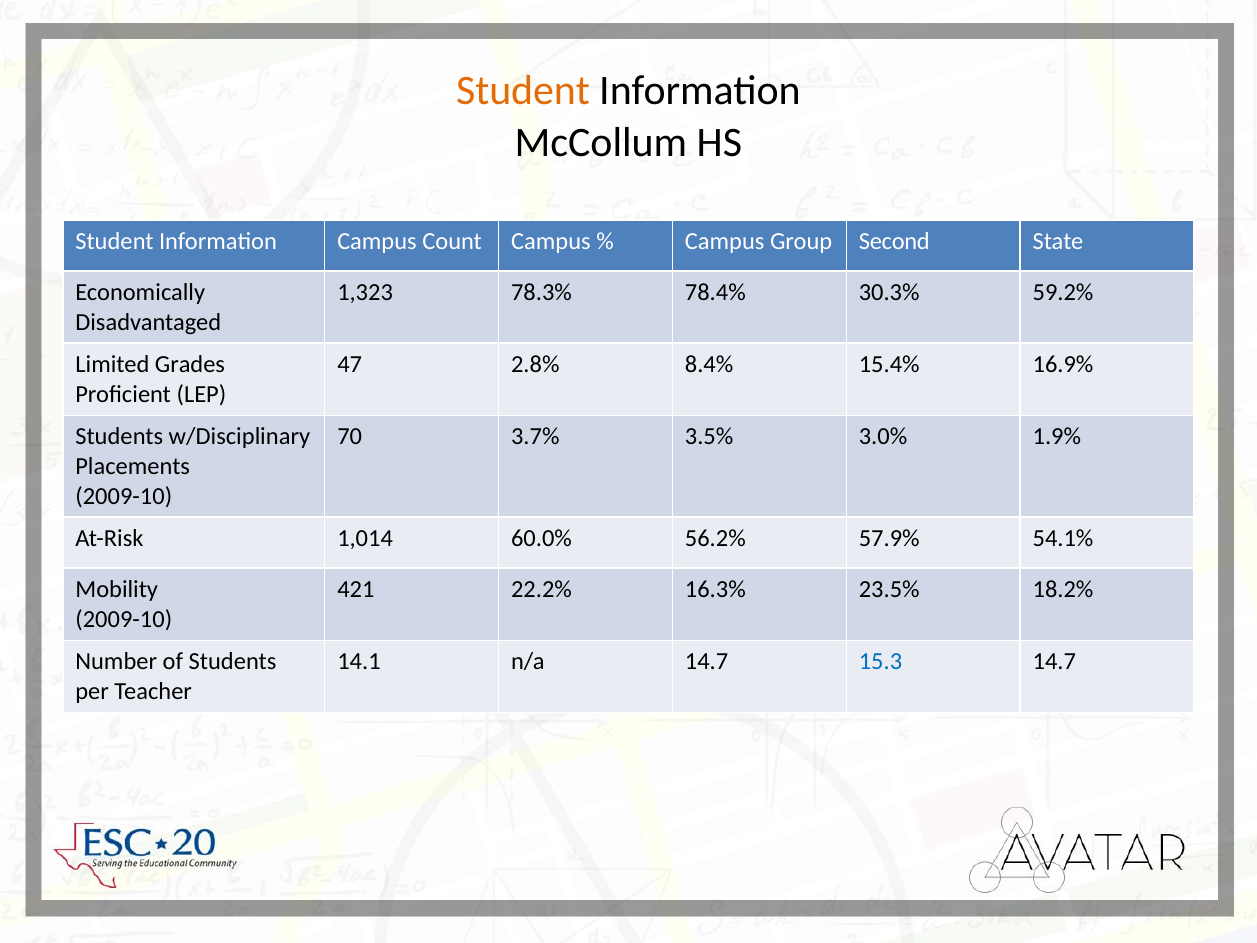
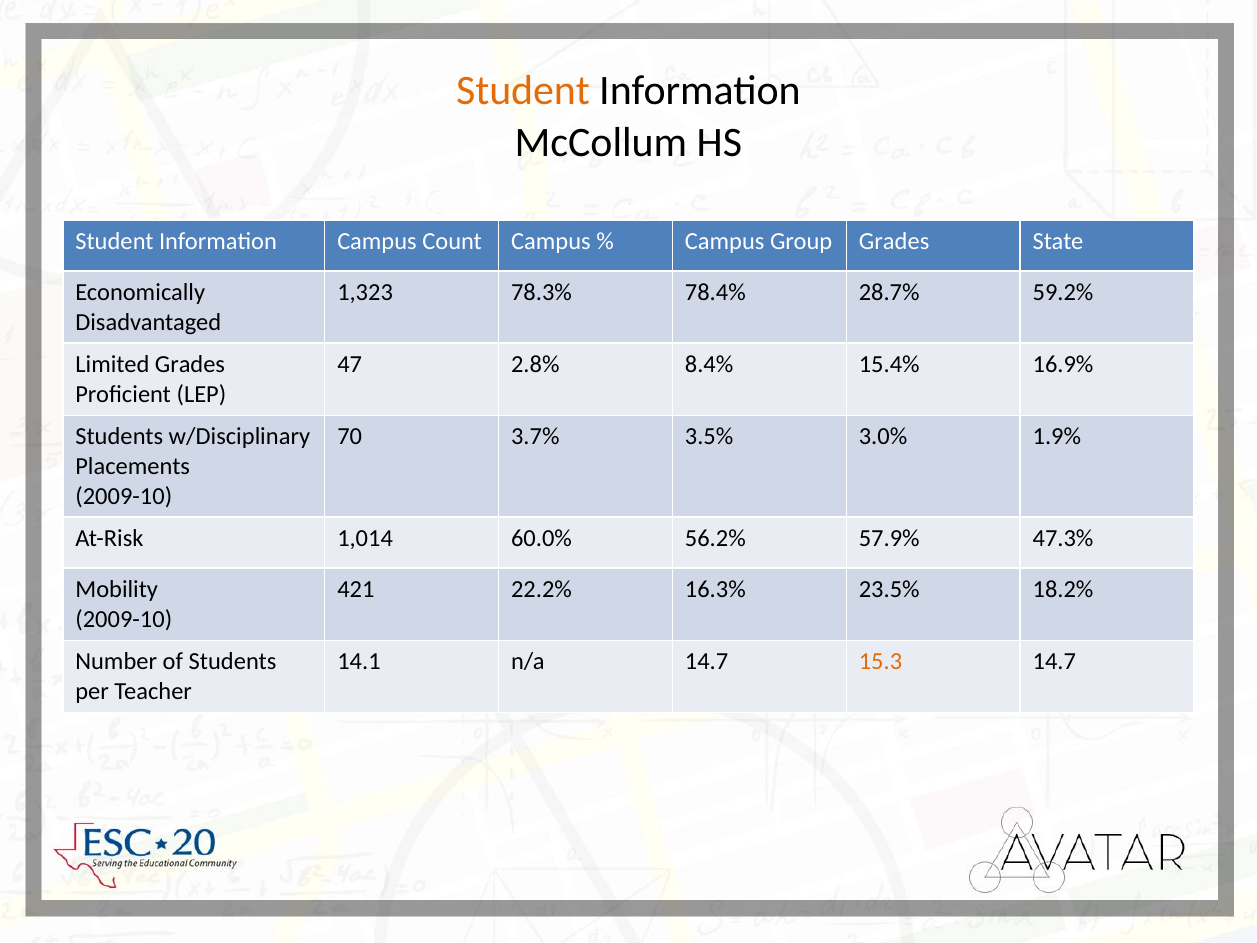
Group Second: Second -> Grades
30.3%: 30.3% -> 28.7%
54.1%: 54.1% -> 47.3%
15.3 colour: blue -> orange
